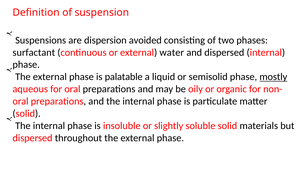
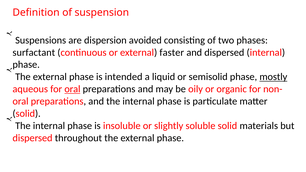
water: water -> faster
palatable: palatable -> intended
oral at (72, 89) underline: none -> present
